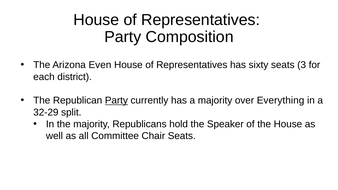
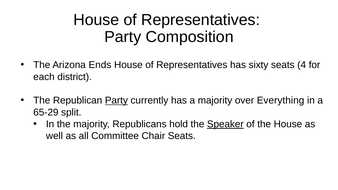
Even: Even -> Ends
3: 3 -> 4
32-29: 32-29 -> 65-29
Speaker underline: none -> present
